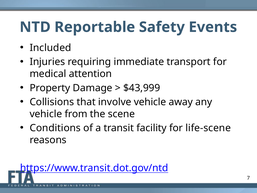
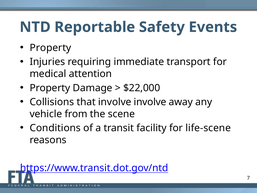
Included at (50, 48): Included -> Property
$43,999: $43,999 -> $22,000
involve vehicle: vehicle -> involve
